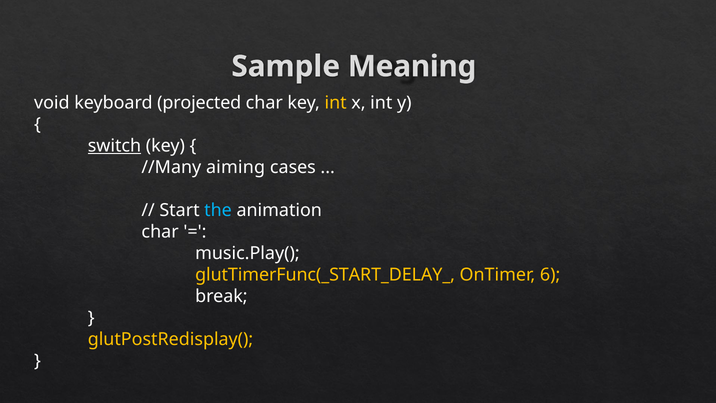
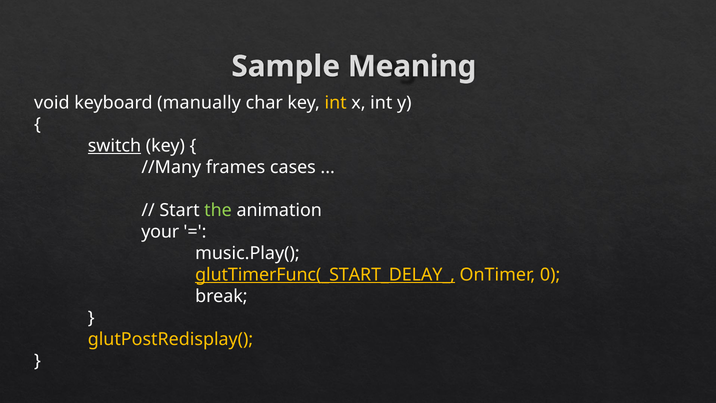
projected: projected -> manually
aiming: aiming -> frames
the colour: light blue -> light green
char at (160, 232): char -> your
glutTimerFunc(_START_DELAY_ underline: none -> present
6: 6 -> 0
